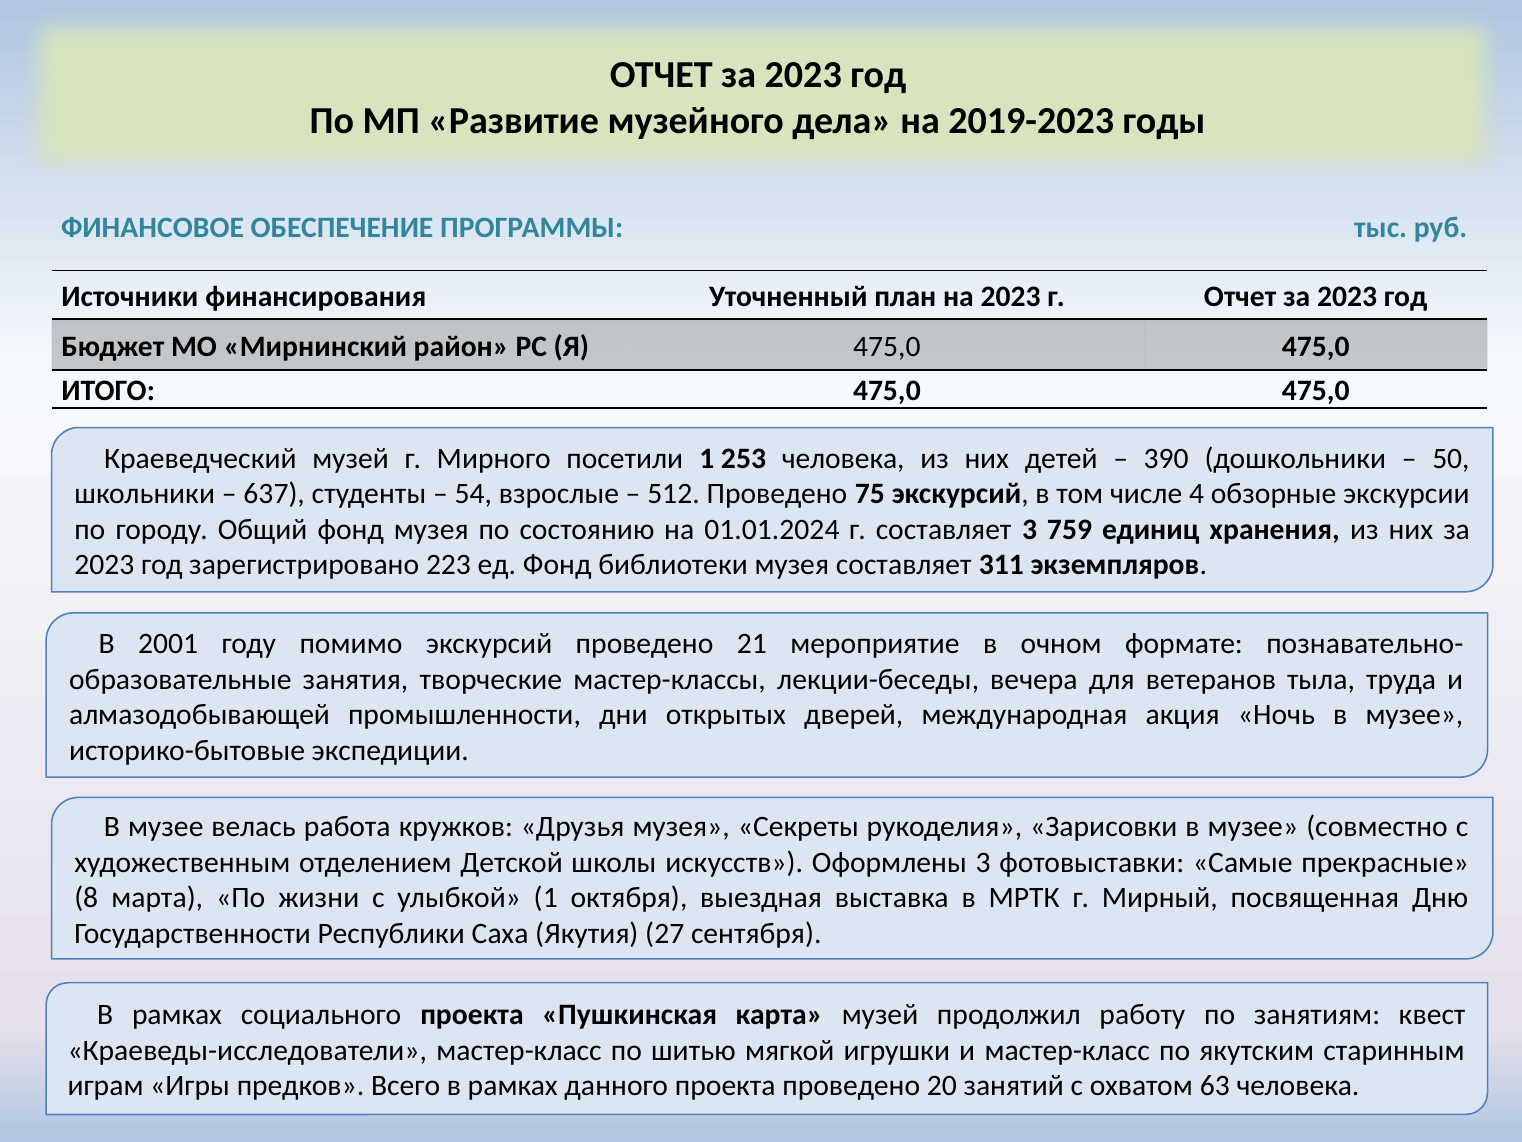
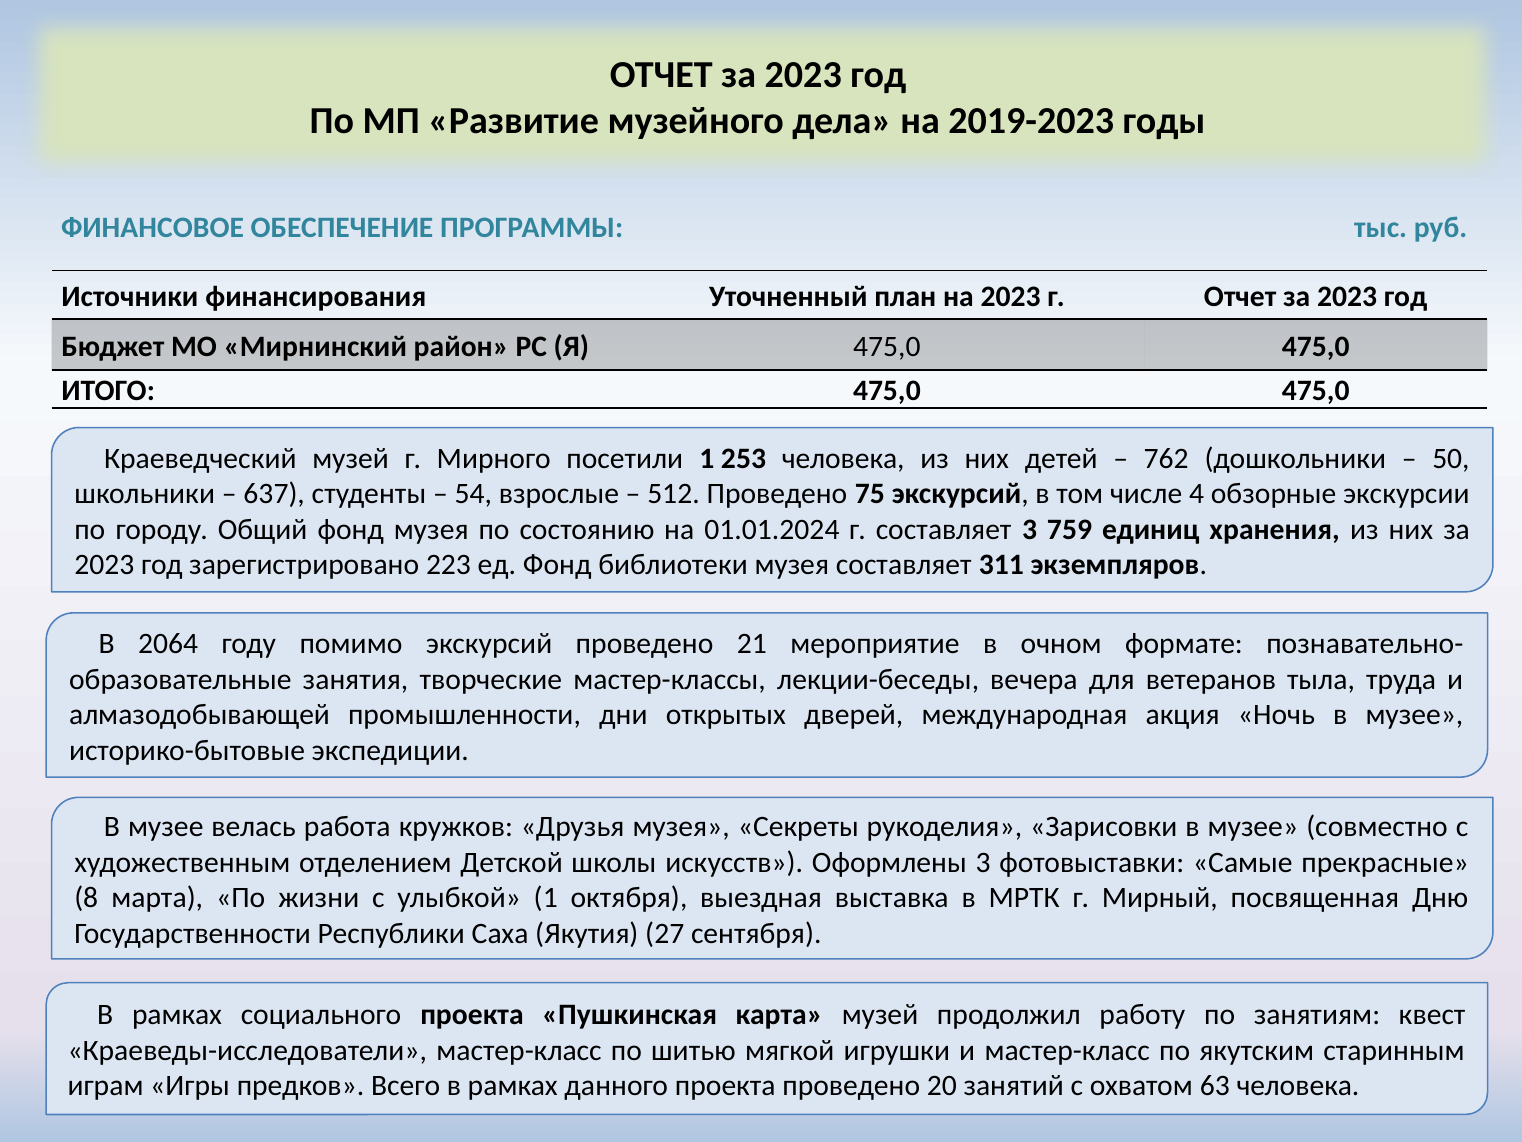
390: 390 -> 762
2001: 2001 -> 2064
